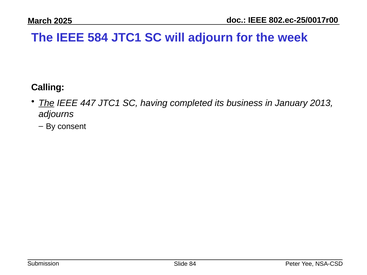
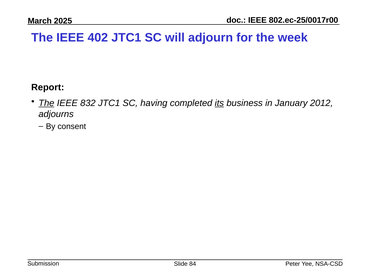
584: 584 -> 402
Calling: Calling -> Report
447: 447 -> 832
its underline: none -> present
2013: 2013 -> 2012
